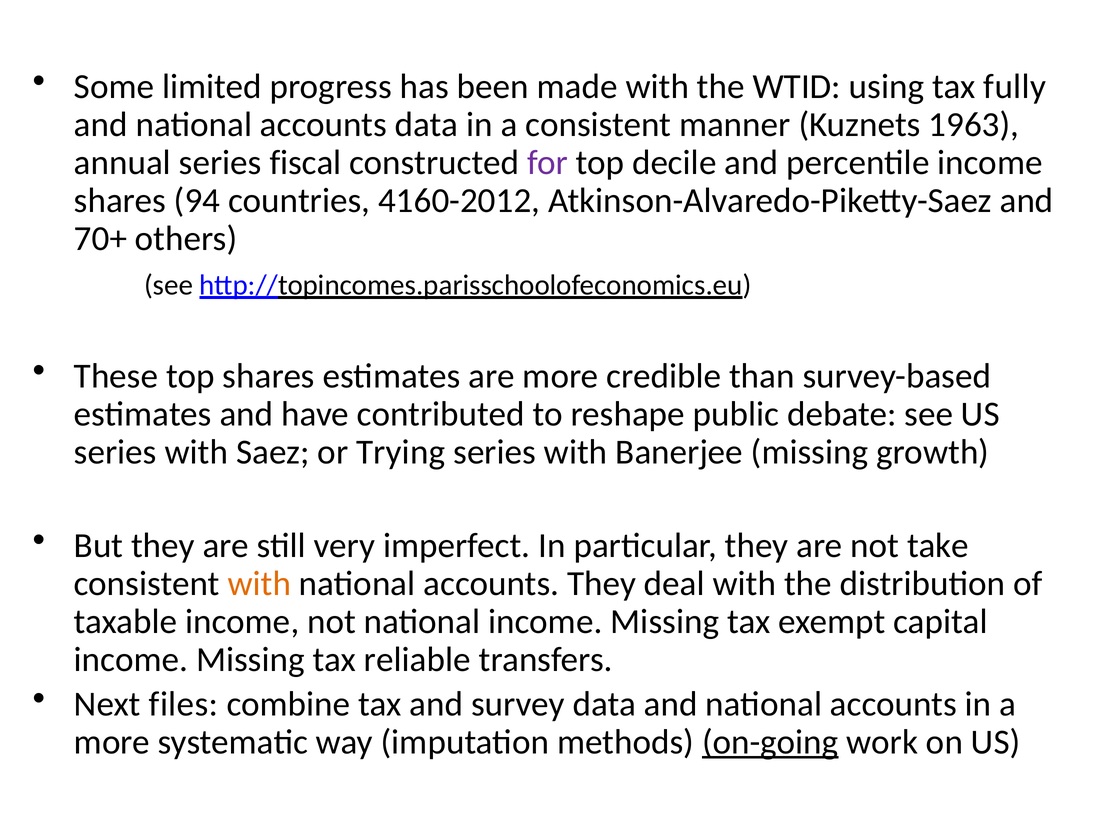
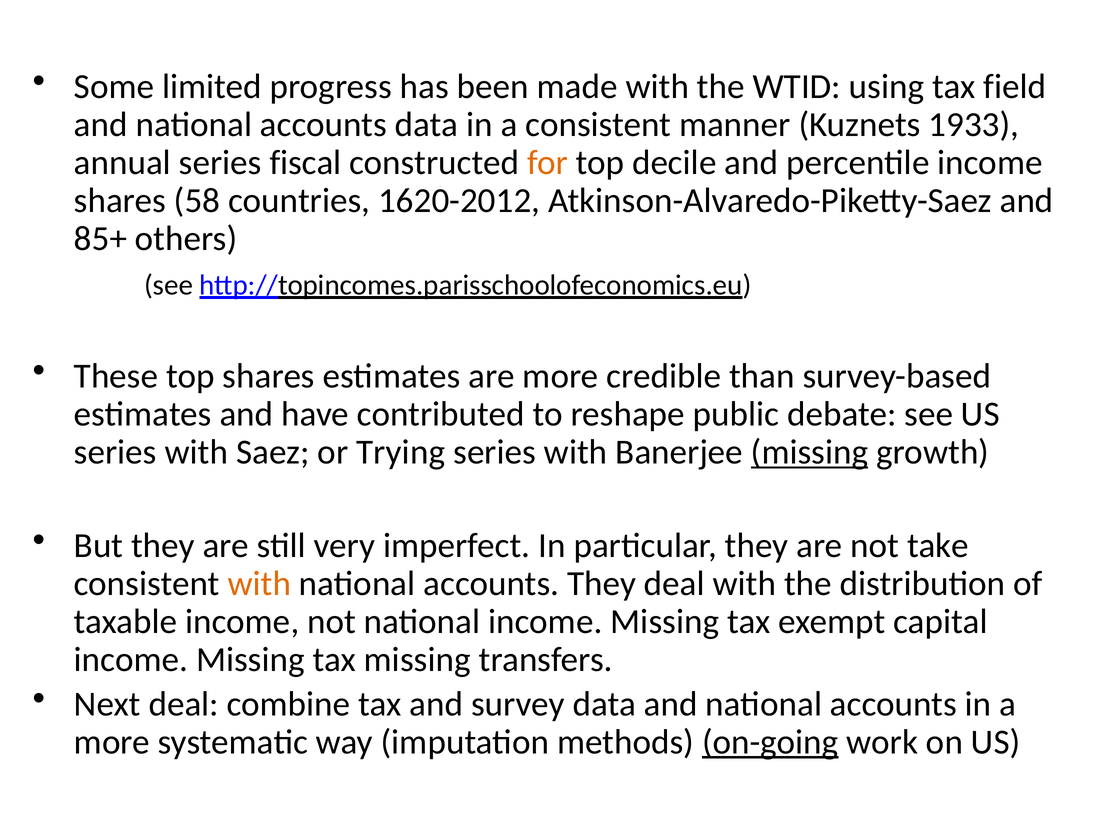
fully: fully -> field
1963: 1963 -> 1933
for colour: purple -> orange
94: 94 -> 58
4160-2012: 4160-2012 -> 1620-2012
70+: 70+ -> 85+
missing at (810, 452) underline: none -> present
tax reliable: reliable -> missing
Next files: files -> deal
